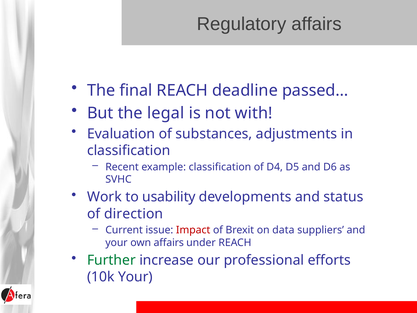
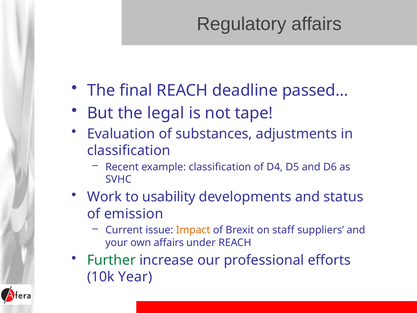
with: with -> tape
direction: direction -> emission
Impact colour: red -> orange
data: data -> staff
10k Your: Your -> Year
